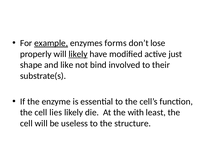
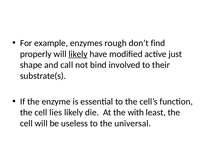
example underline: present -> none
forms: forms -> rough
lose: lose -> find
like: like -> call
structure: structure -> universal
